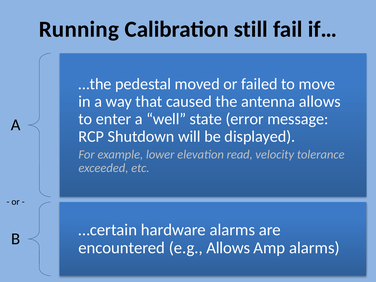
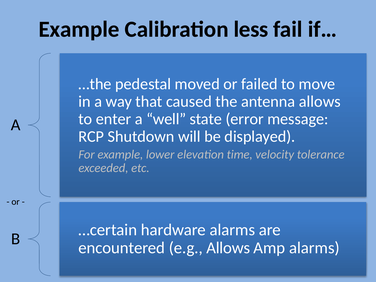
Running at (79, 29): Running -> Example
still: still -> less
read: read -> time
